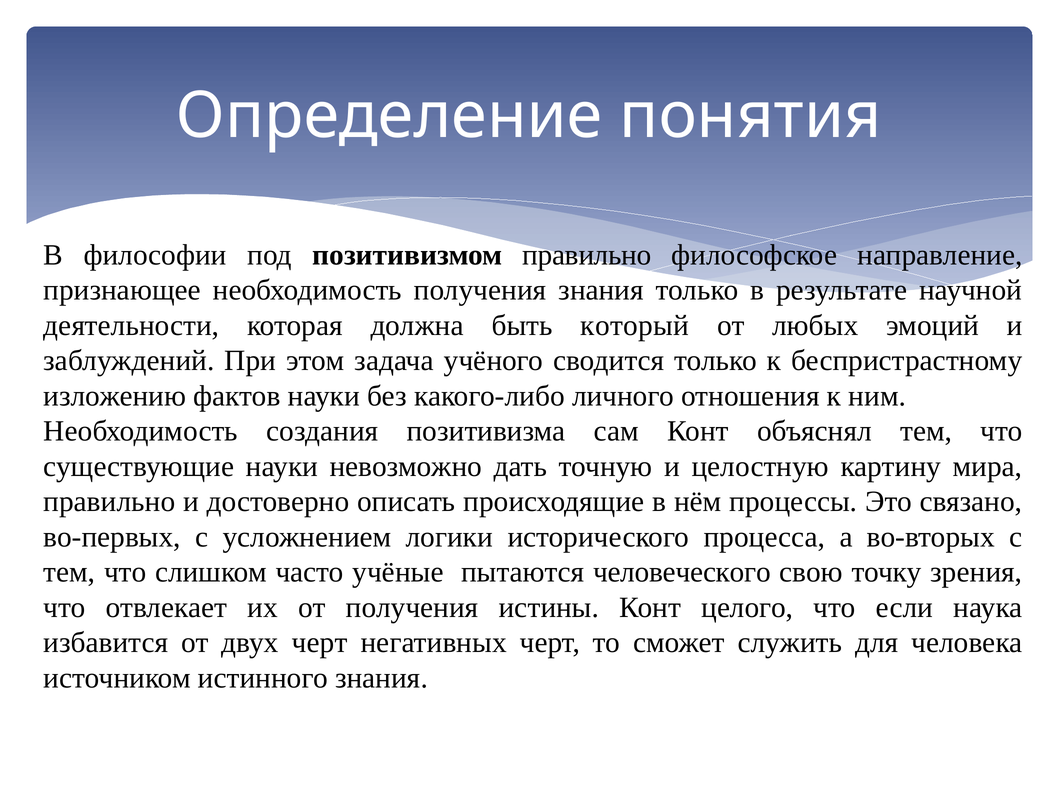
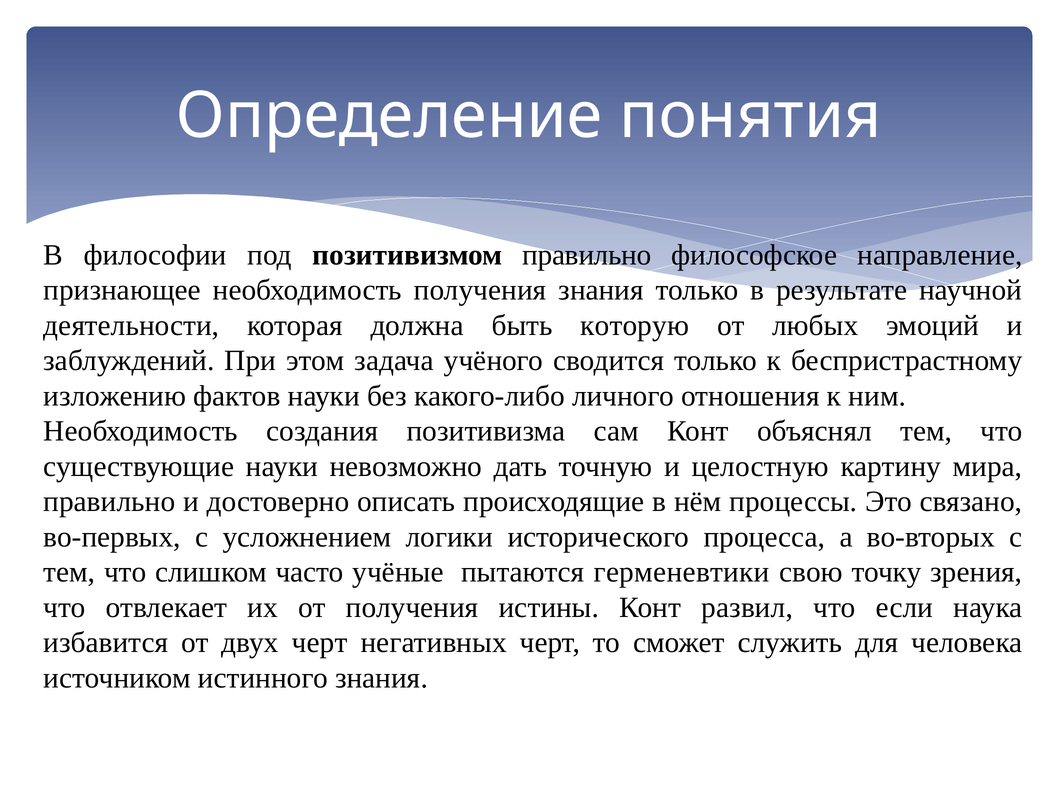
который: который -> которую
человеческого: человеческого -> герменевтики
целого: целого -> развил
